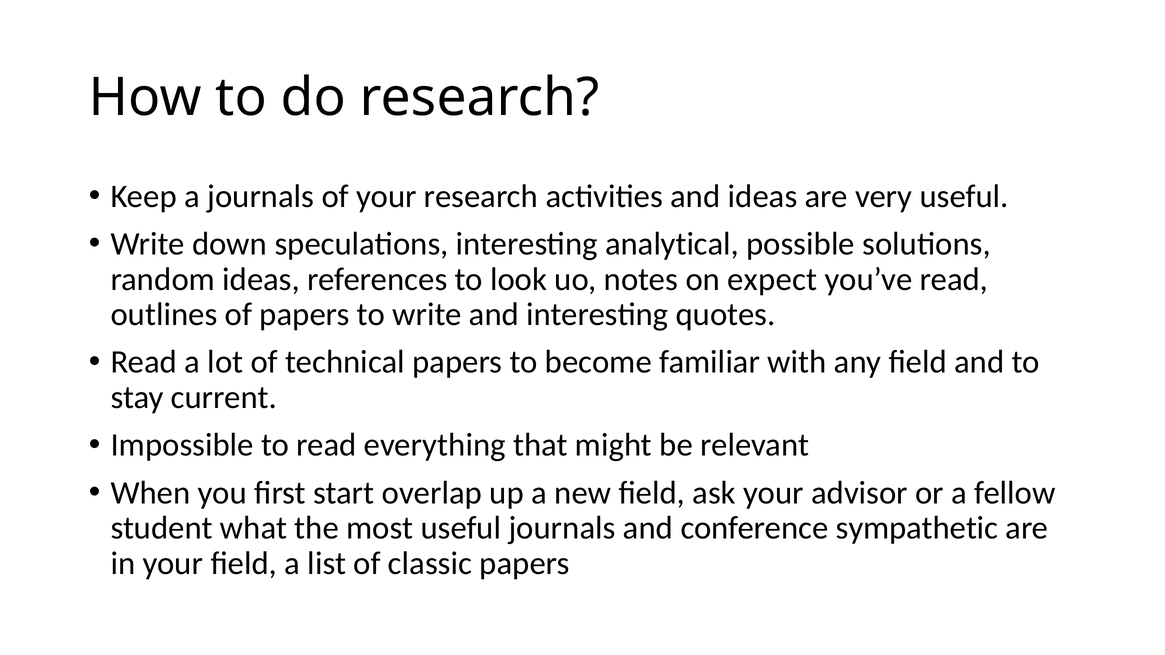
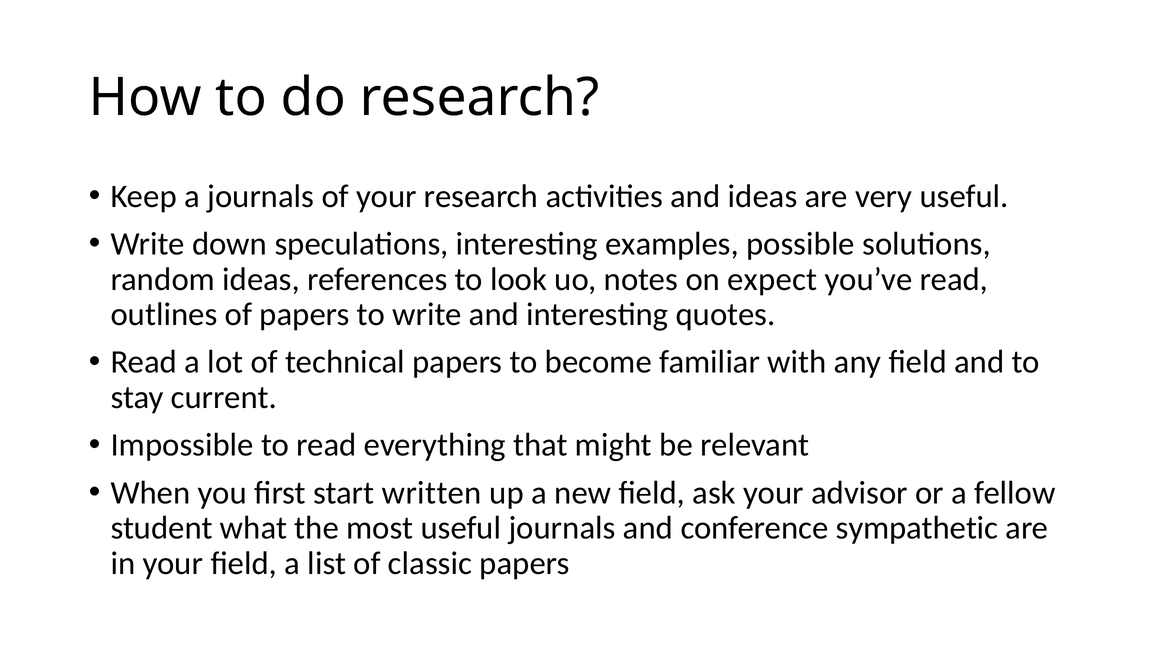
analytical: analytical -> examples
overlap: overlap -> written
